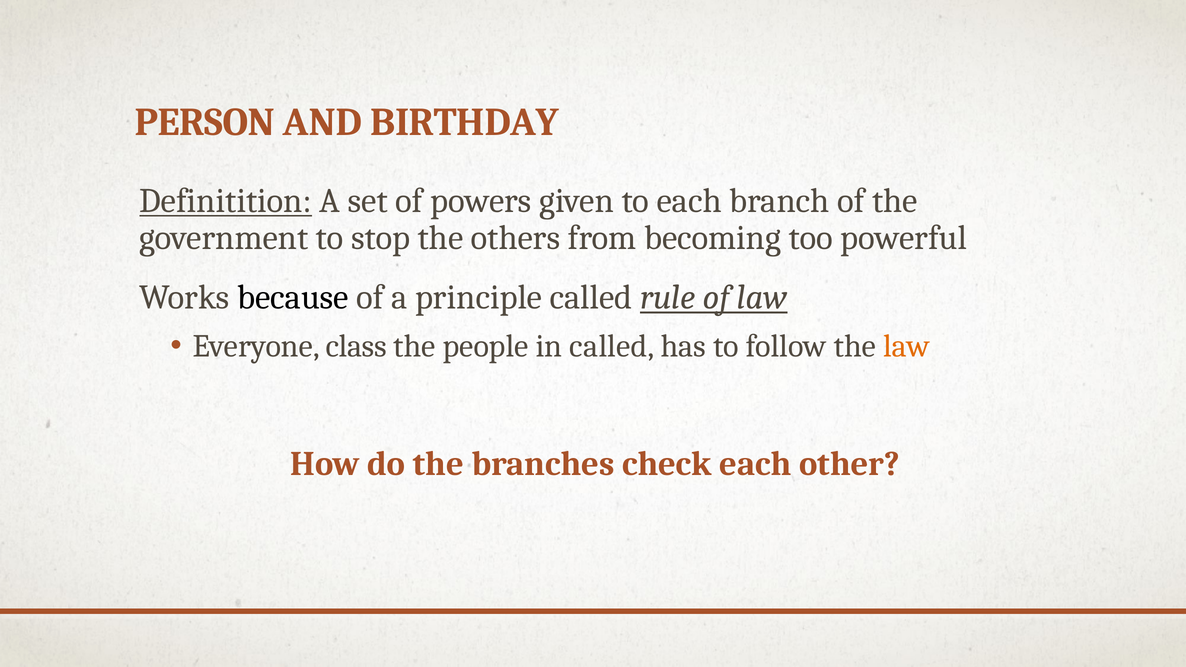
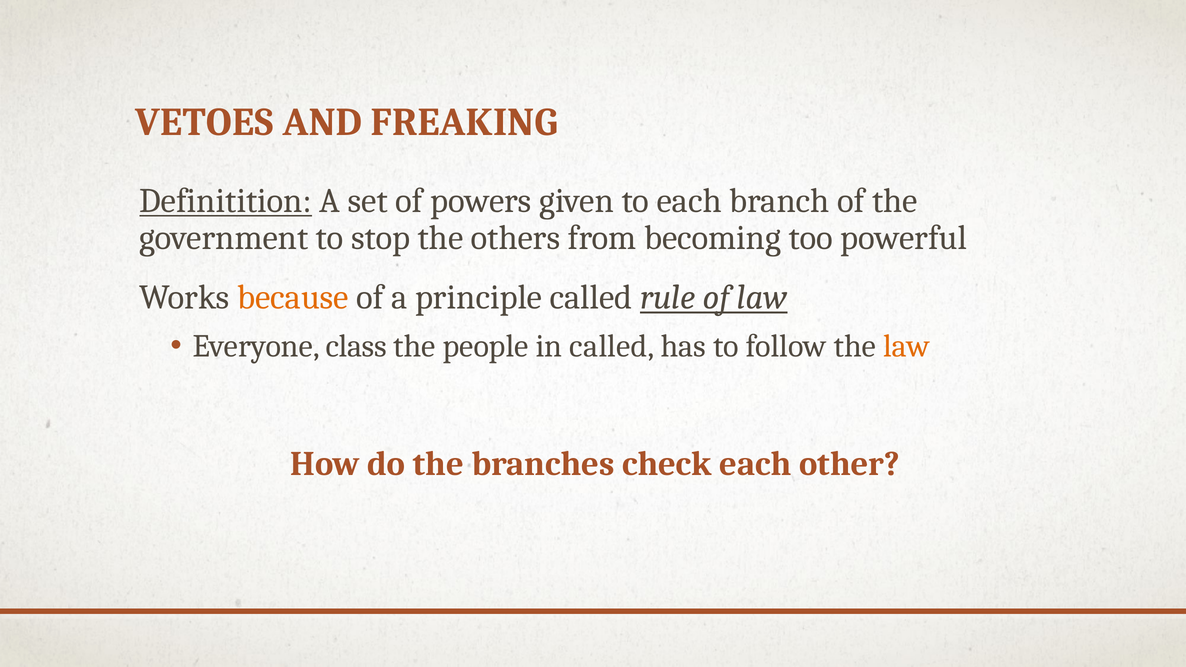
PERSON: PERSON -> VETOES
BIRTHDAY: BIRTHDAY -> FREAKING
because colour: black -> orange
